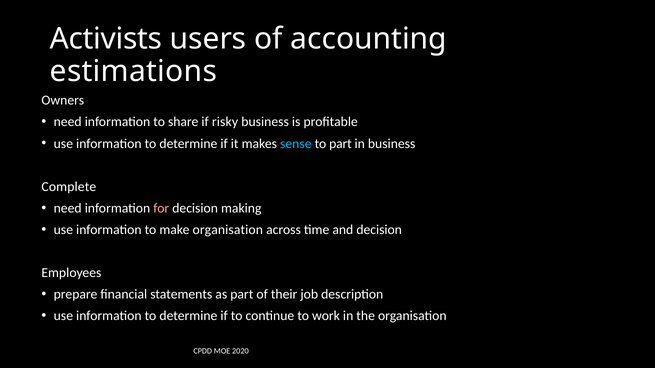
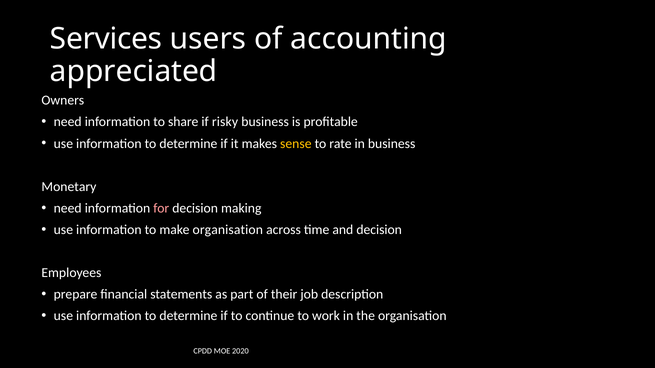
Activists: Activists -> Services
estimations: estimations -> appreciated
sense colour: light blue -> yellow
to part: part -> rate
Complete: Complete -> Monetary
